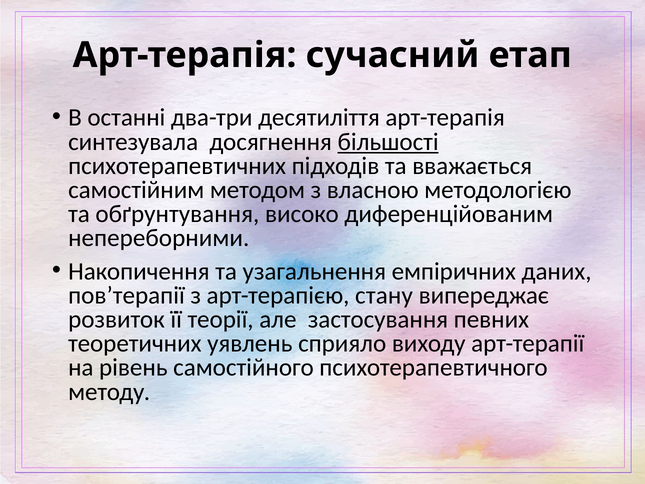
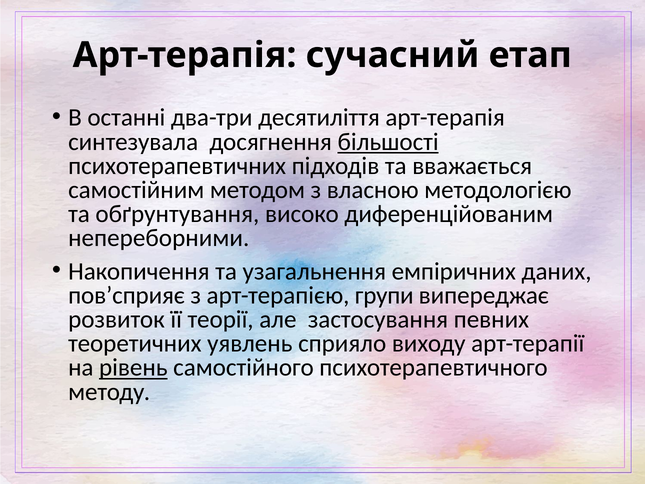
пов’терапії: пов’терапії -> пов’сприяє
стану: стану -> групи
рівень underline: none -> present
